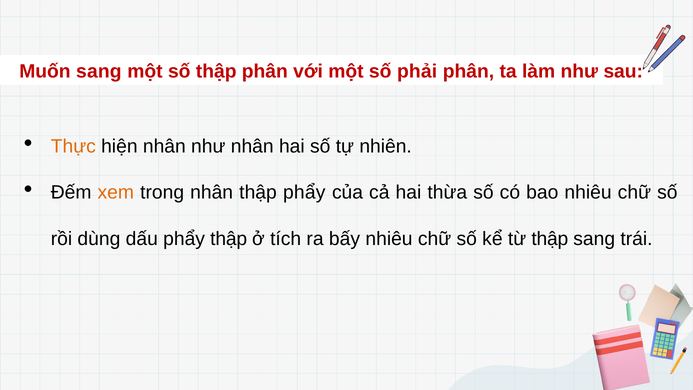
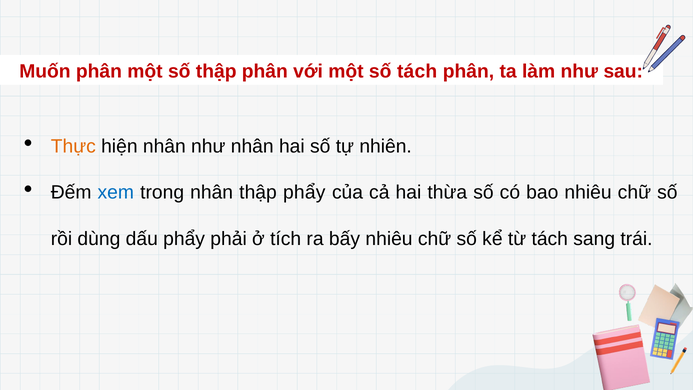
Muốn sang: sang -> phân
số phải: phải -> tách
xem colour: orange -> blue
phẩy thập: thập -> phải
từ thập: thập -> tách
